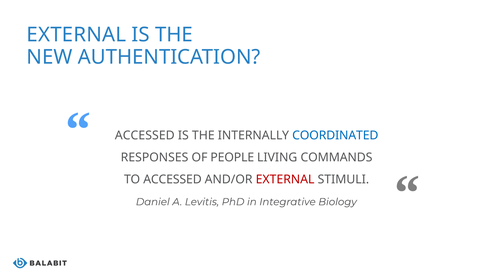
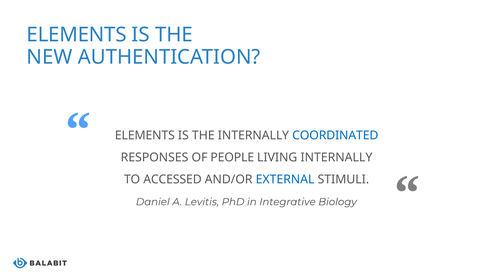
EXTERNAL at (76, 35): EXTERNAL -> ELEMENTS
ACCESSED at (145, 135): ACCESSED -> ELEMENTS
LIVING COMMANDS: COMMANDS -> INTERNALLY
EXTERNAL at (285, 179) colour: red -> blue
